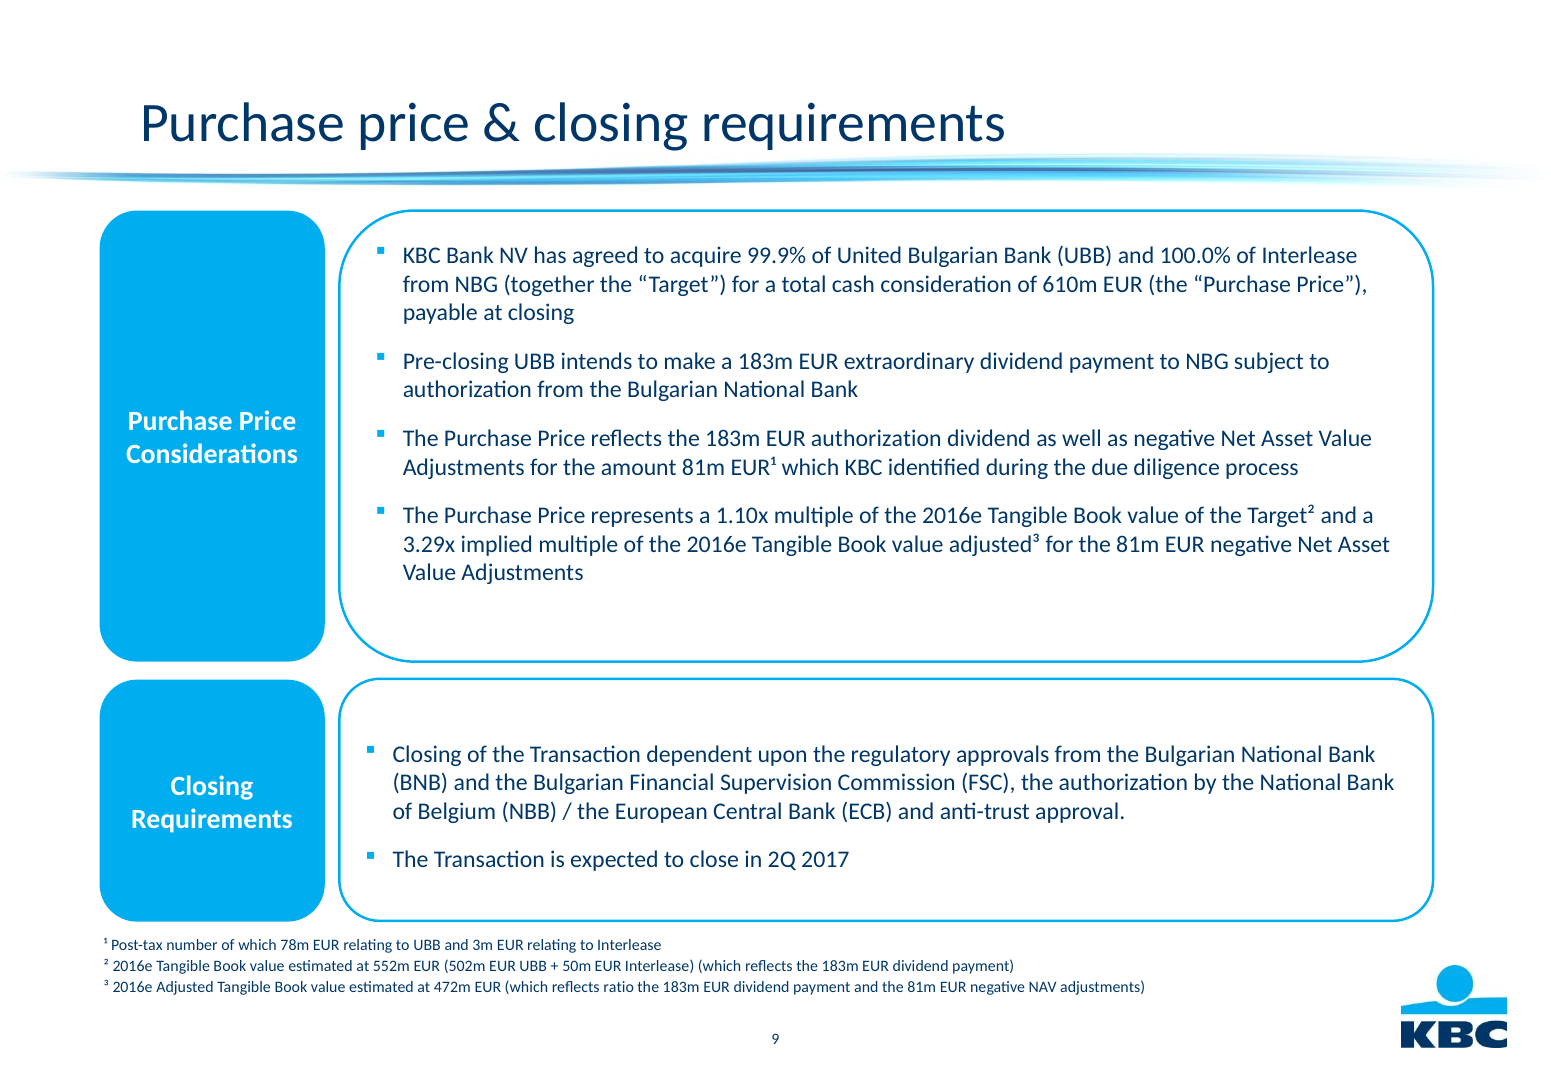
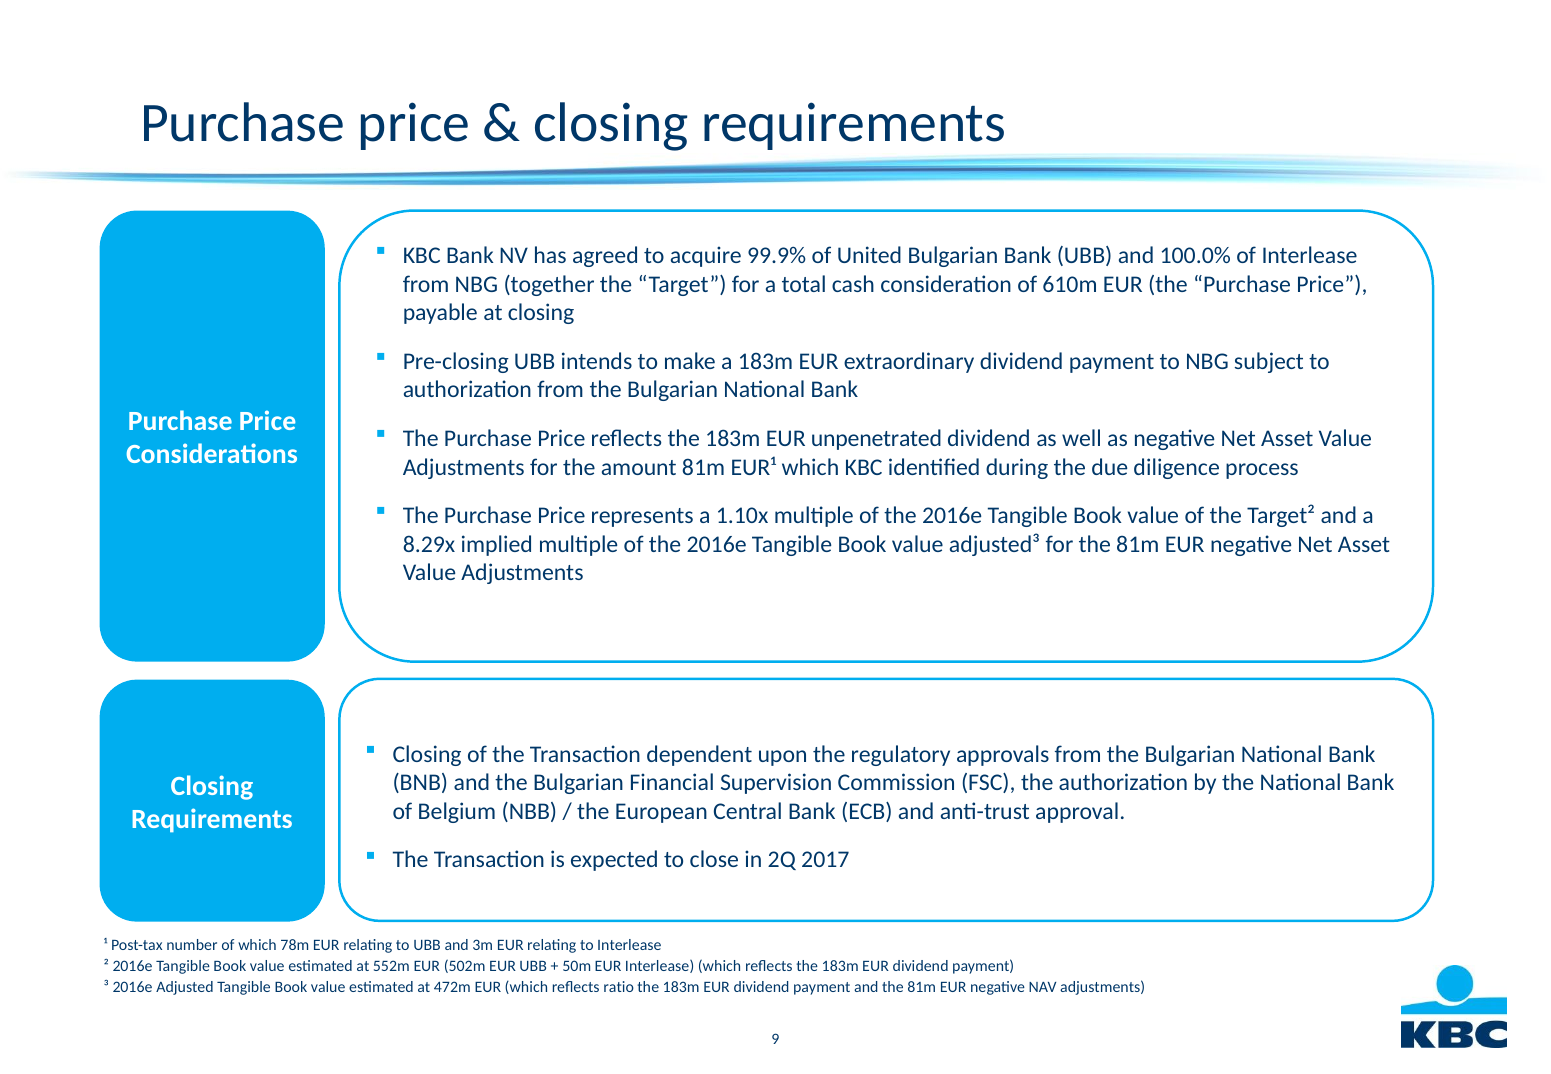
EUR authorization: authorization -> unpenetrated
3.29x: 3.29x -> 8.29x
